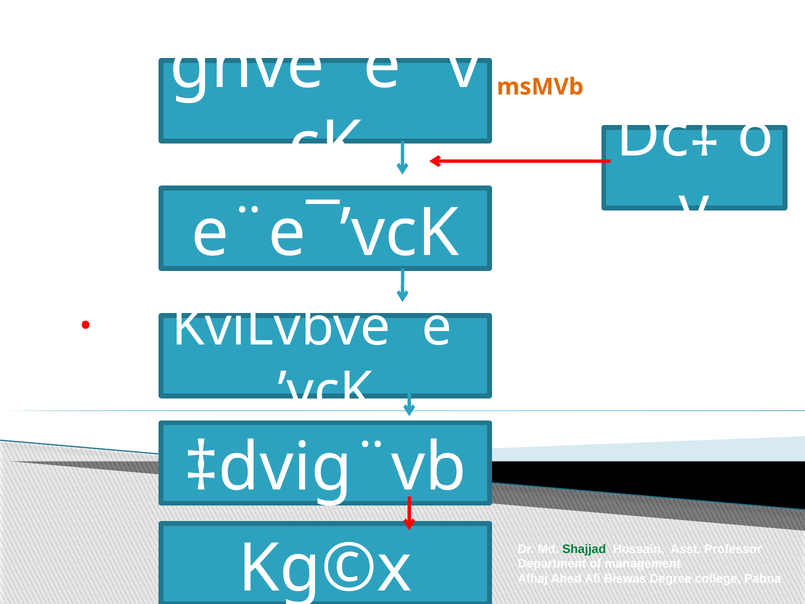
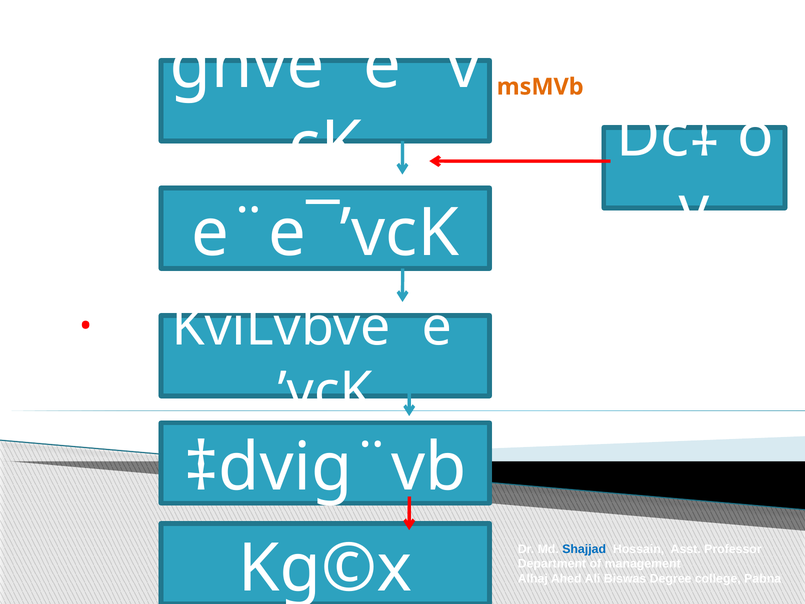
Shajjad colour: green -> blue
